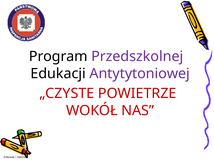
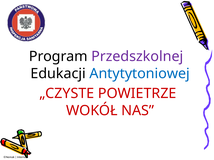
Antytytoniowej colour: purple -> blue
